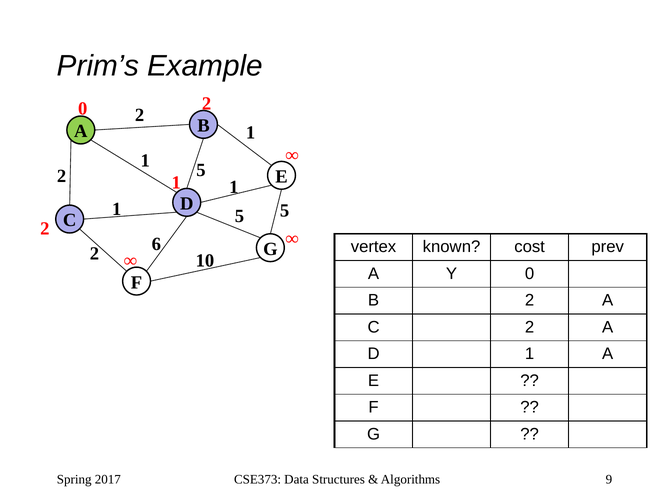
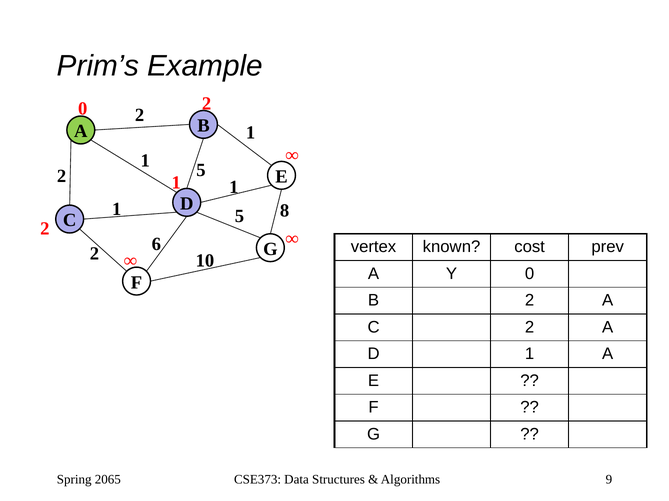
5 5: 5 -> 8
2017: 2017 -> 2065
